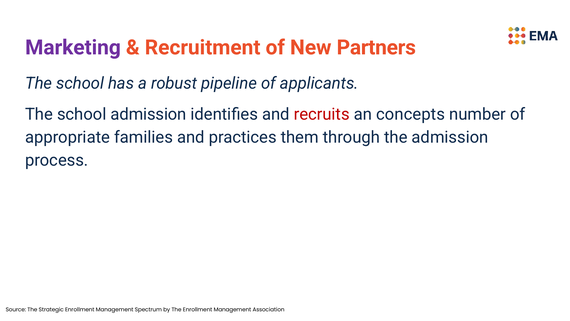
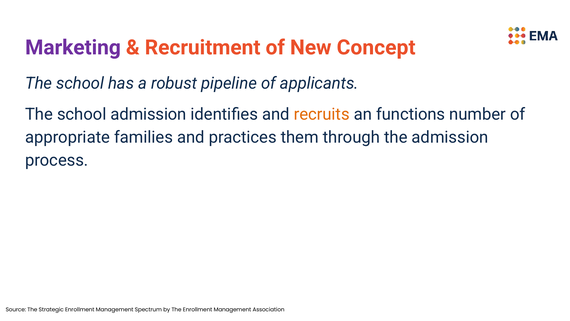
Partners: Partners -> Concept
recruits colour: red -> orange
concepts: concepts -> functions
